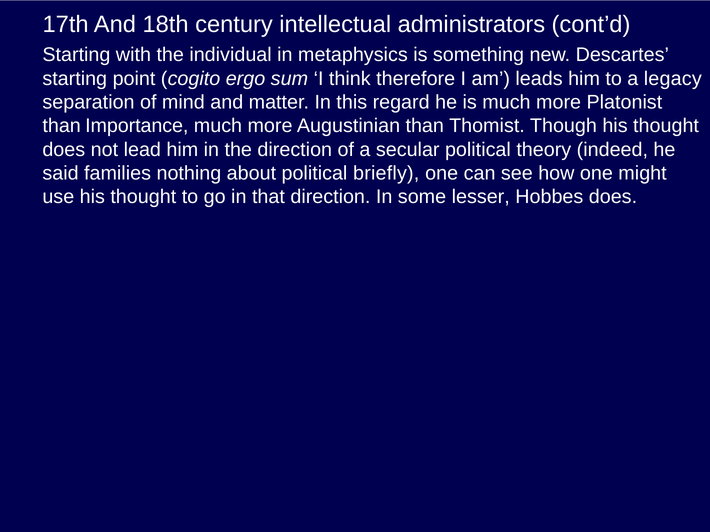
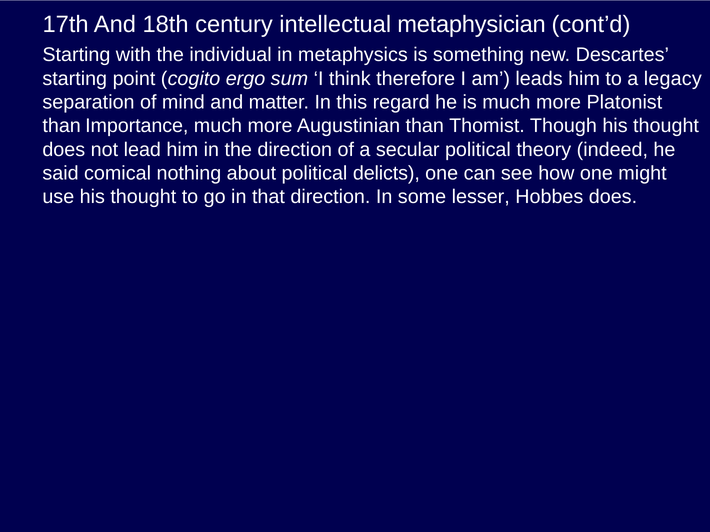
administrators: administrators -> metaphysician
families: families -> comical
briefly: briefly -> delicts
